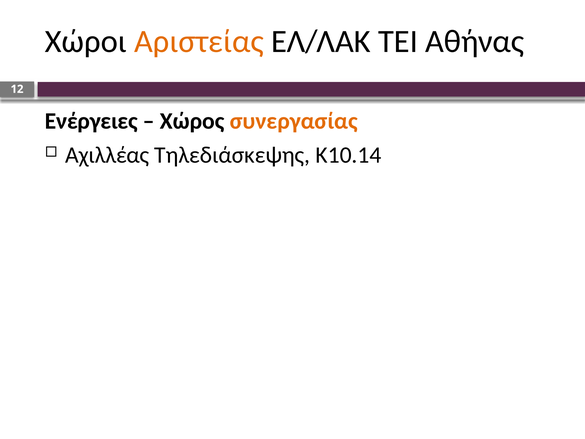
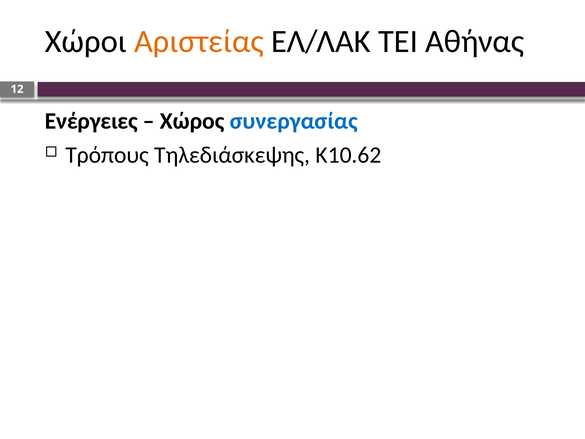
συνεργασίας colour: orange -> blue
Αχιλλέας: Αχιλλέας -> Τρόπους
Κ10.14: Κ10.14 -> Κ10.62
